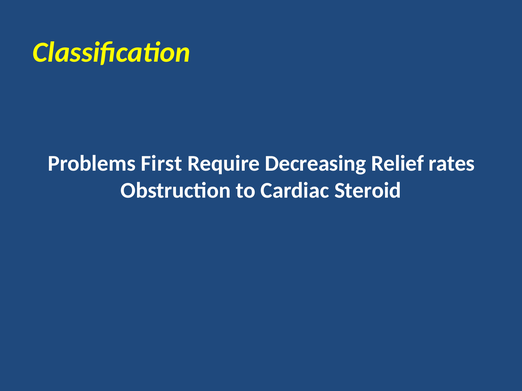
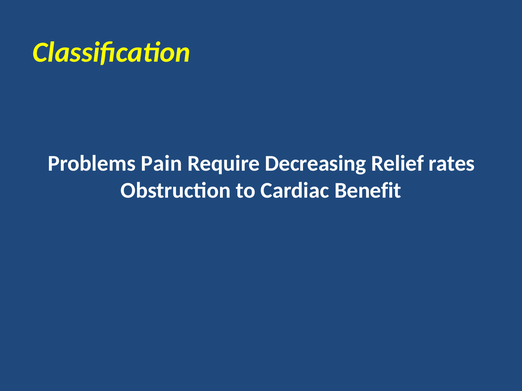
First: First -> Pain
Steroid: Steroid -> Benefit
